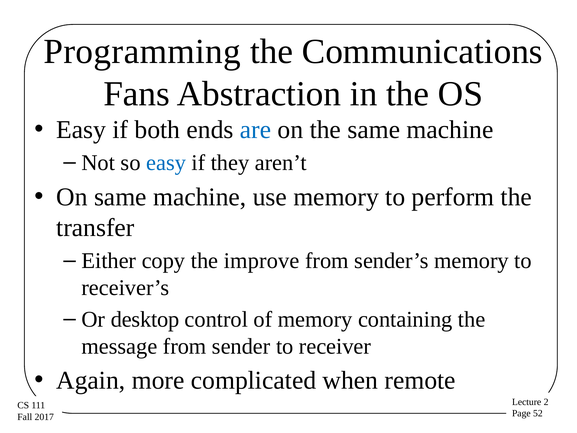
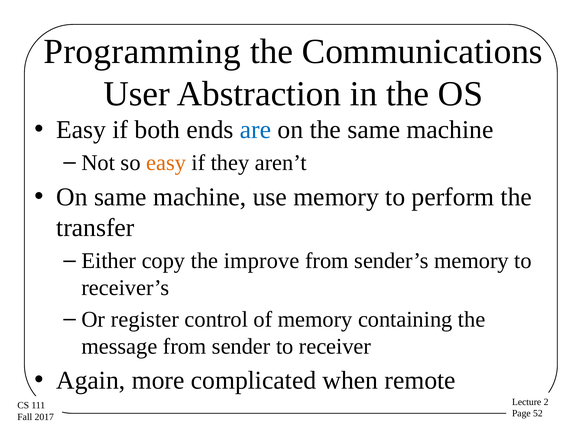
Fans: Fans -> User
easy at (166, 163) colour: blue -> orange
desktop: desktop -> register
